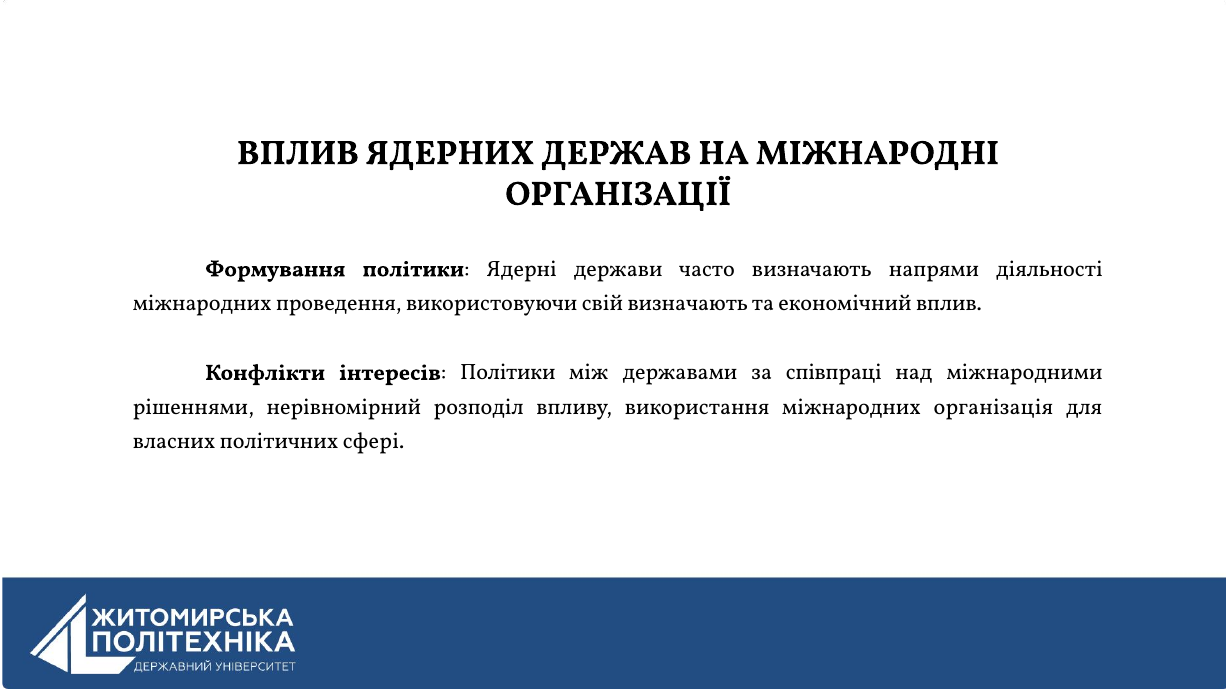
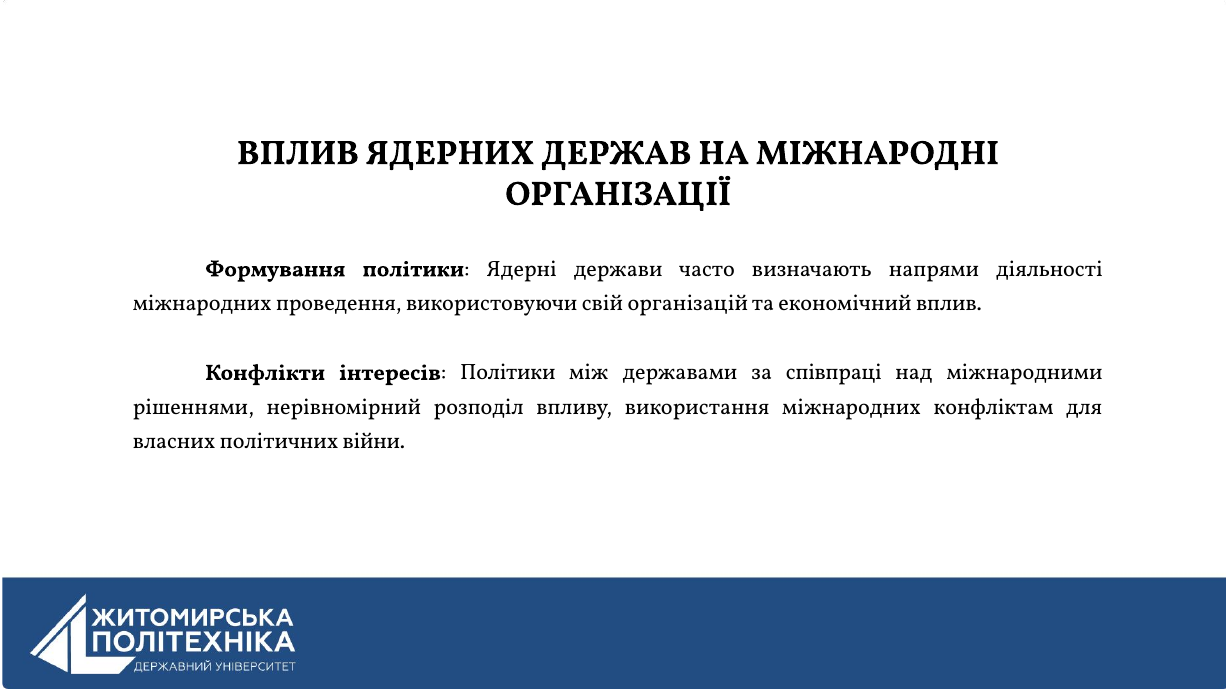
свій визначають: визначають -> організацій
організація: організація -> конфліктам
сфері: сфері -> війни
